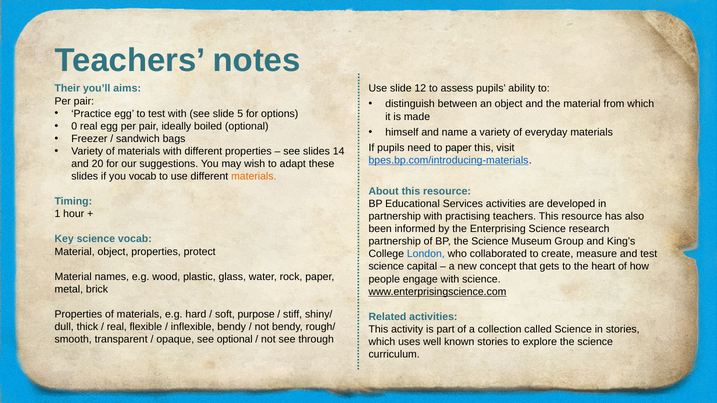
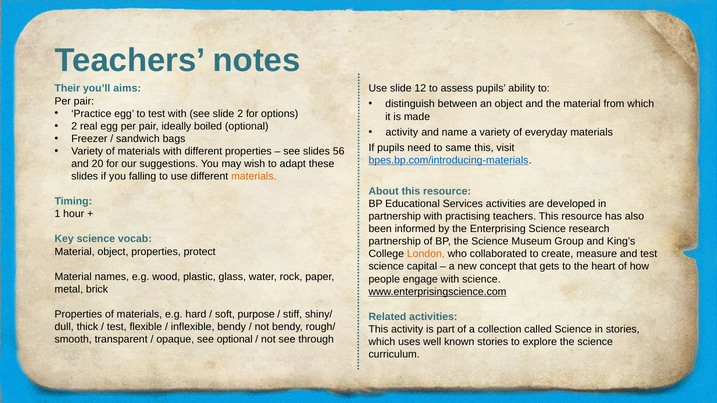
slide 5: 5 -> 2
0 at (74, 126): 0 -> 2
himself at (402, 132): himself -> activity
to paper: paper -> same
14: 14 -> 56
you vocab: vocab -> falling
London colour: blue -> orange
real at (117, 327): real -> test
